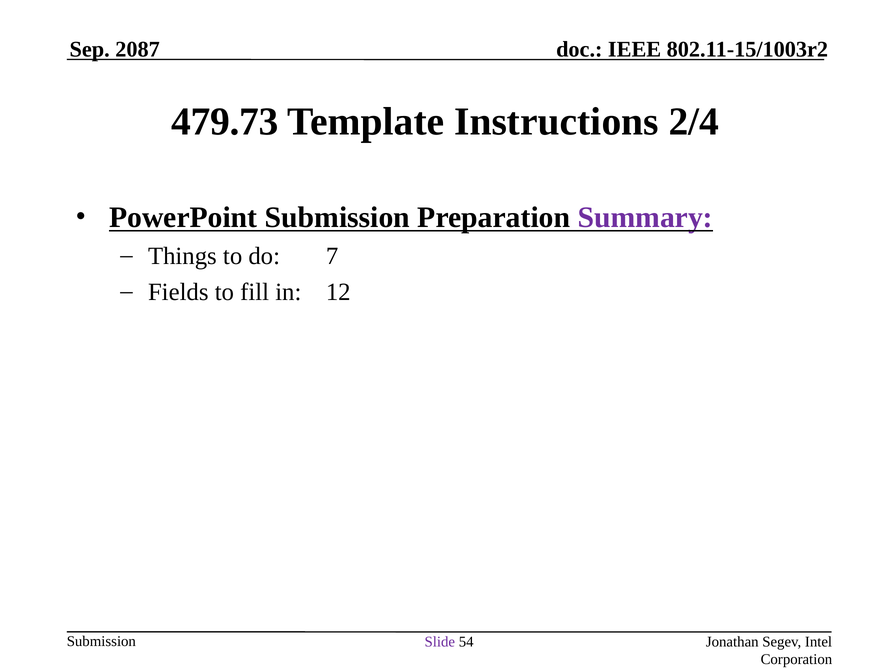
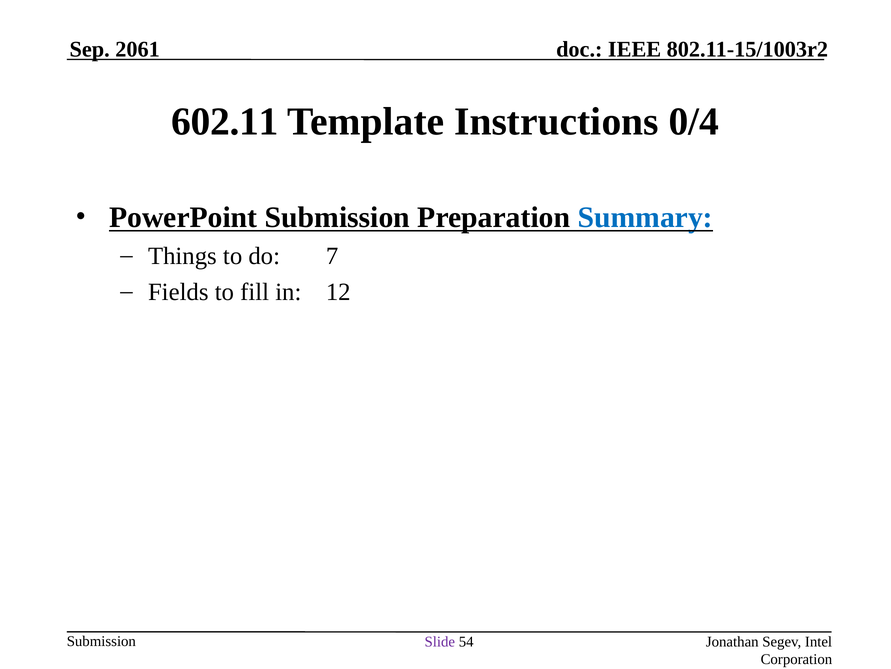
2087: 2087 -> 2061
479.73: 479.73 -> 602.11
2/4: 2/4 -> 0/4
Summary colour: purple -> blue
